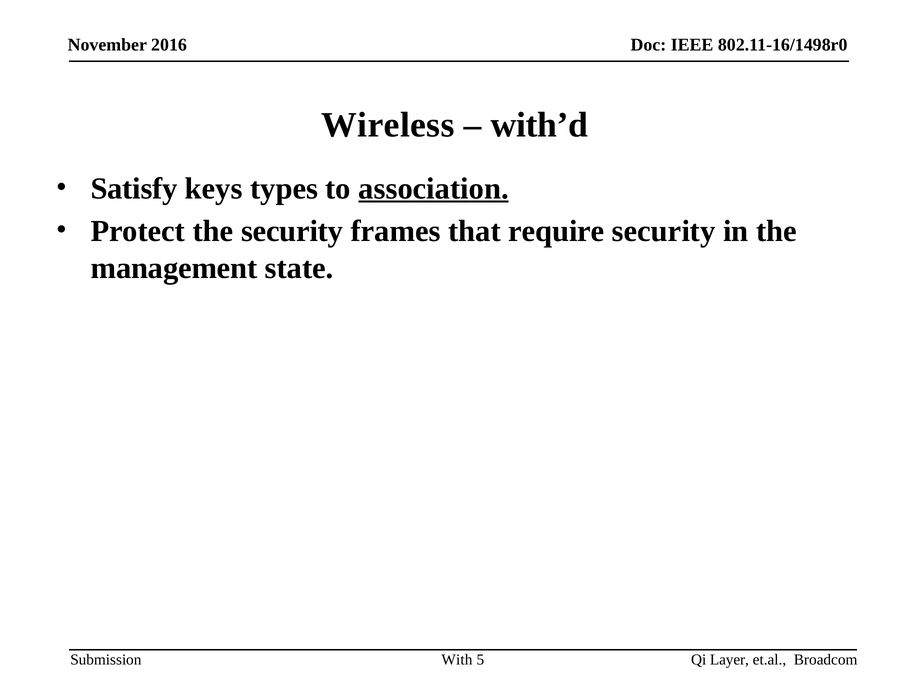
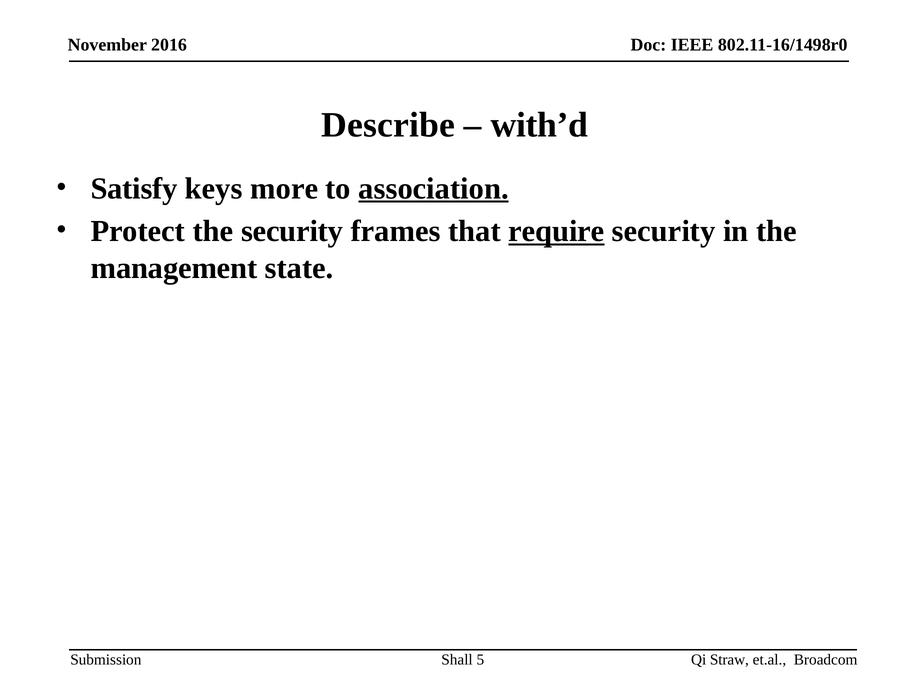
Wireless: Wireless -> Describe
types: types -> more
require underline: none -> present
Layer: Layer -> Straw
With: With -> Shall
